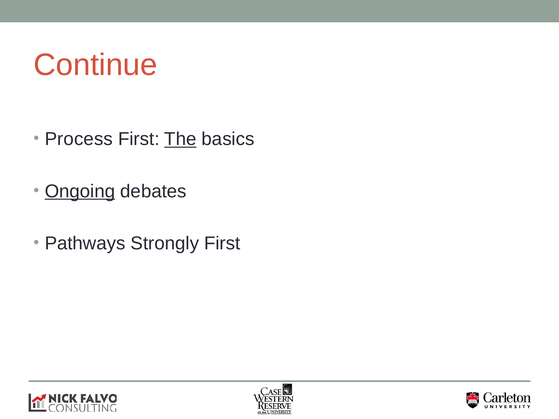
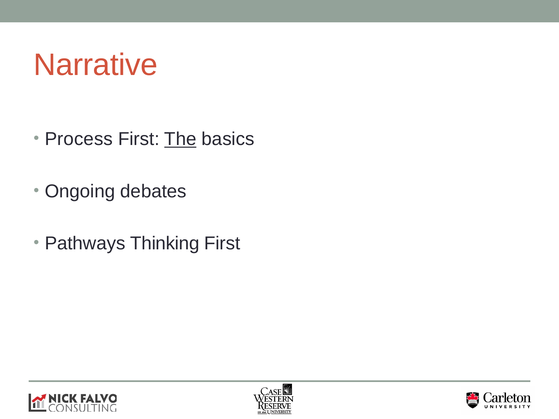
Continue: Continue -> Narrative
Ongoing underline: present -> none
Strongly: Strongly -> Thinking
